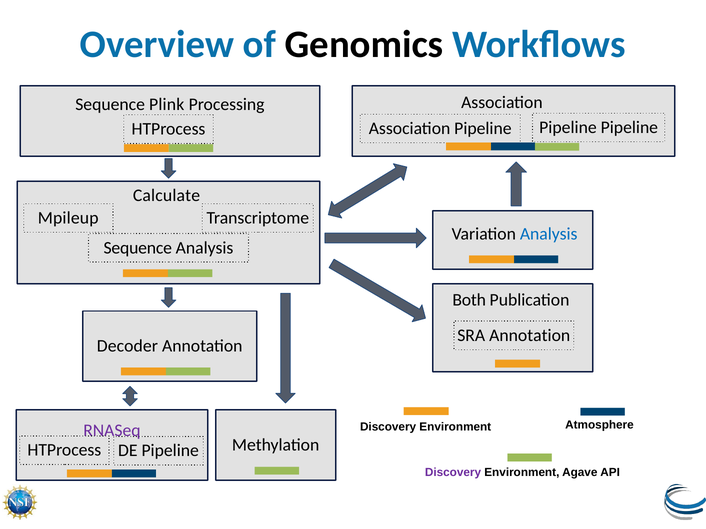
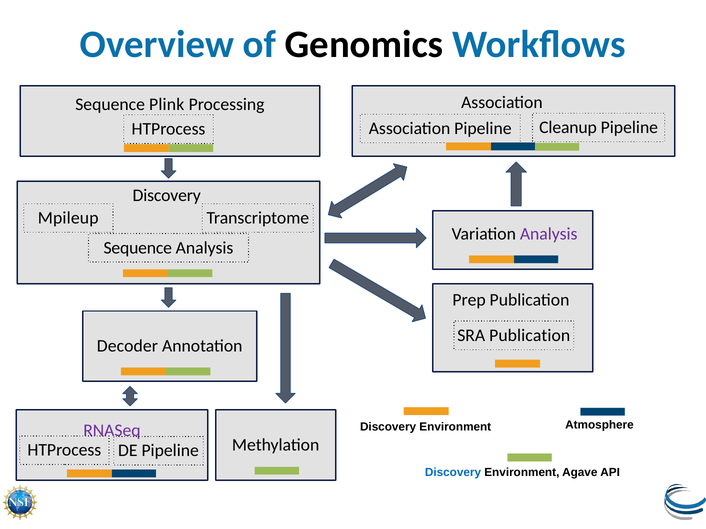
Association Pipeline Pipeline: Pipeline -> Cleanup
Calculate at (166, 196): Calculate -> Discovery
Analysis at (549, 234) colour: blue -> purple
Both: Both -> Prep
SRA Annotation: Annotation -> Publication
Discovery at (453, 473) colour: purple -> blue
